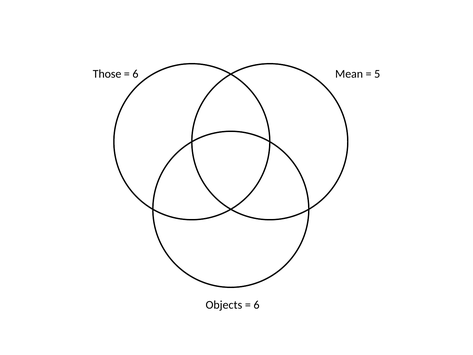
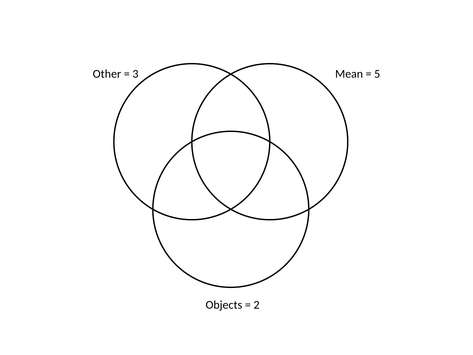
Those: Those -> Other
6 at (135, 74): 6 -> 3
6 at (257, 305): 6 -> 2
